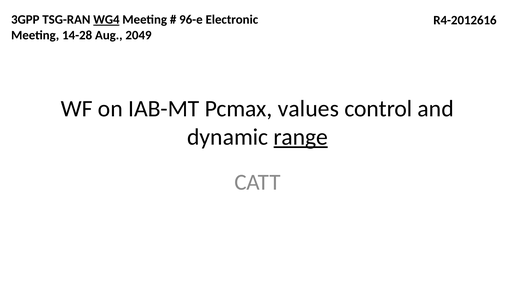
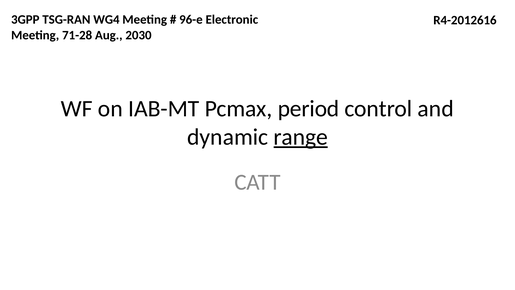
WG4 underline: present -> none
14-28: 14-28 -> 71-28
2049: 2049 -> 2030
values: values -> period
